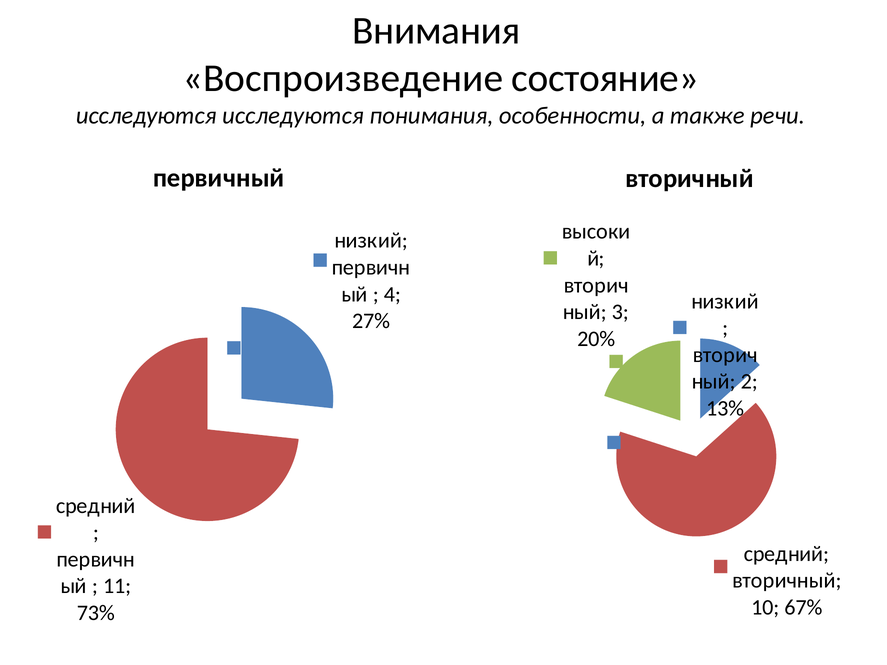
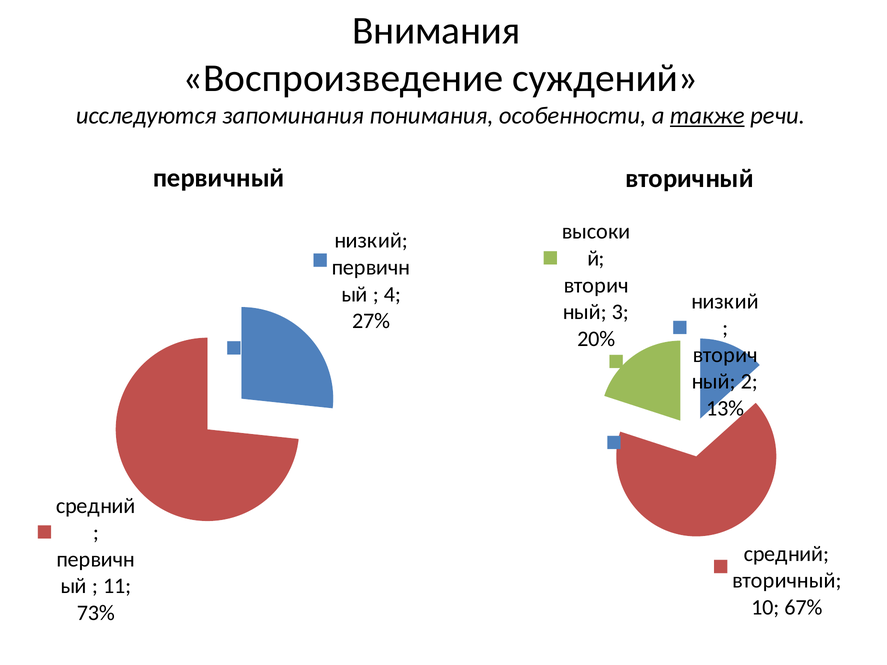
состояние: состояние -> суждений
исследуются исследуются: исследуются -> запоминания
также underline: none -> present
